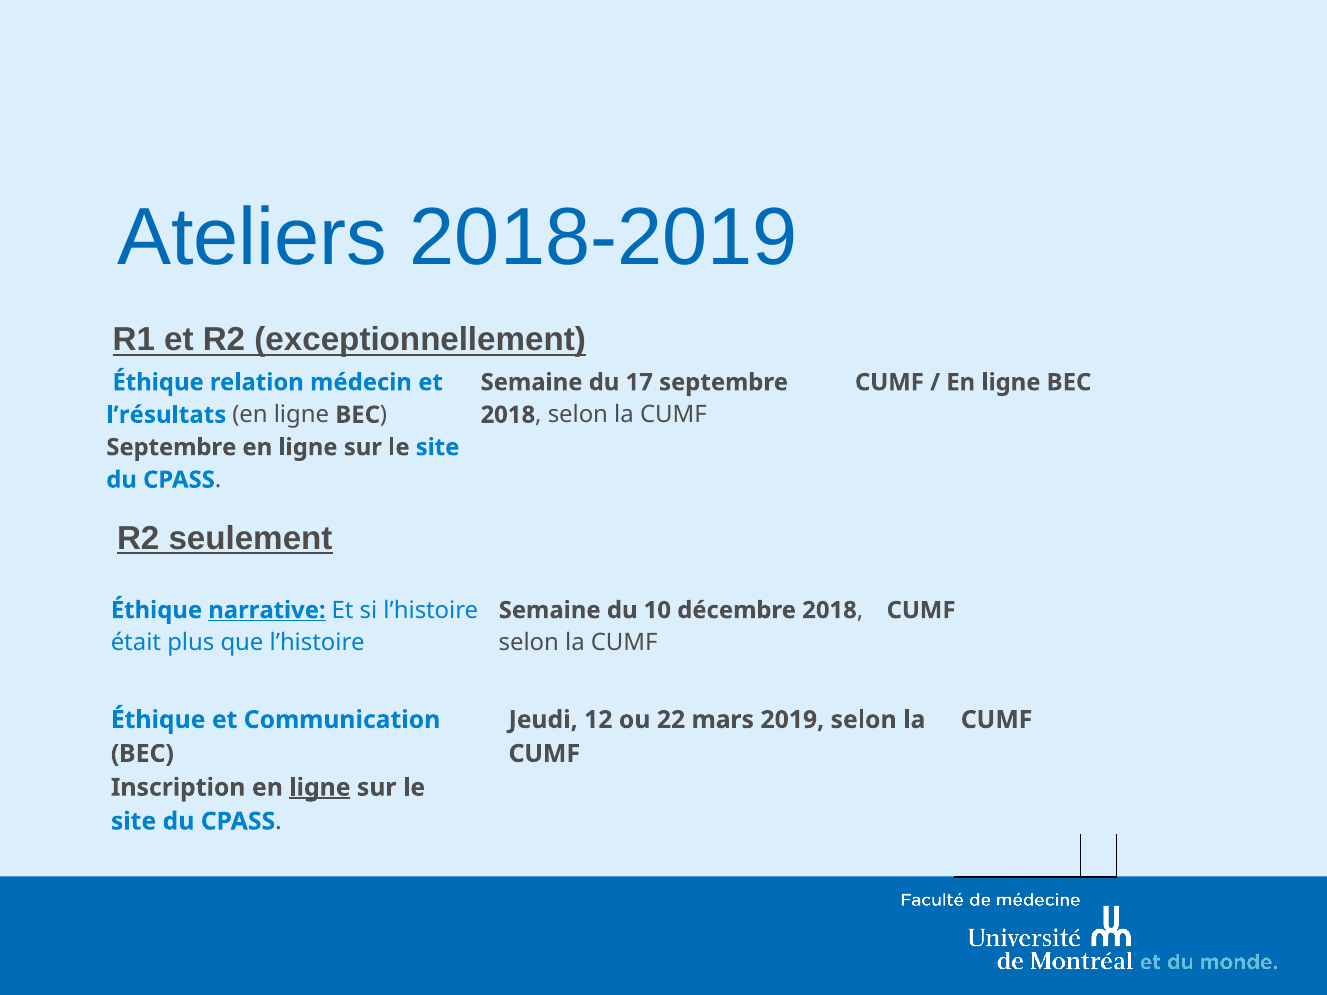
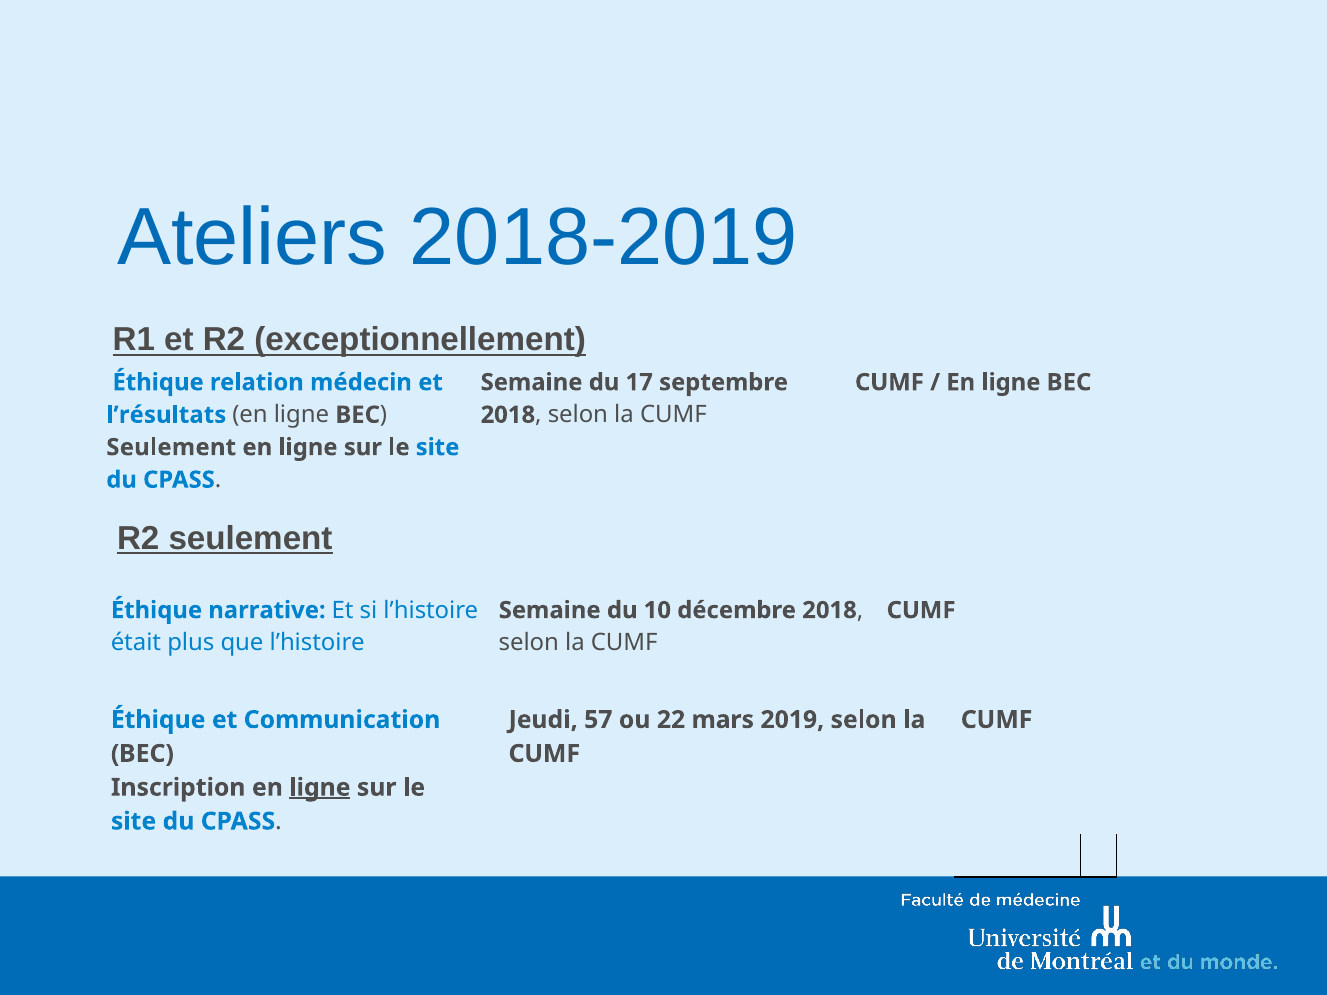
Septembre at (171, 447): Septembre -> Seulement
narrative underline: present -> none
12: 12 -> 57
